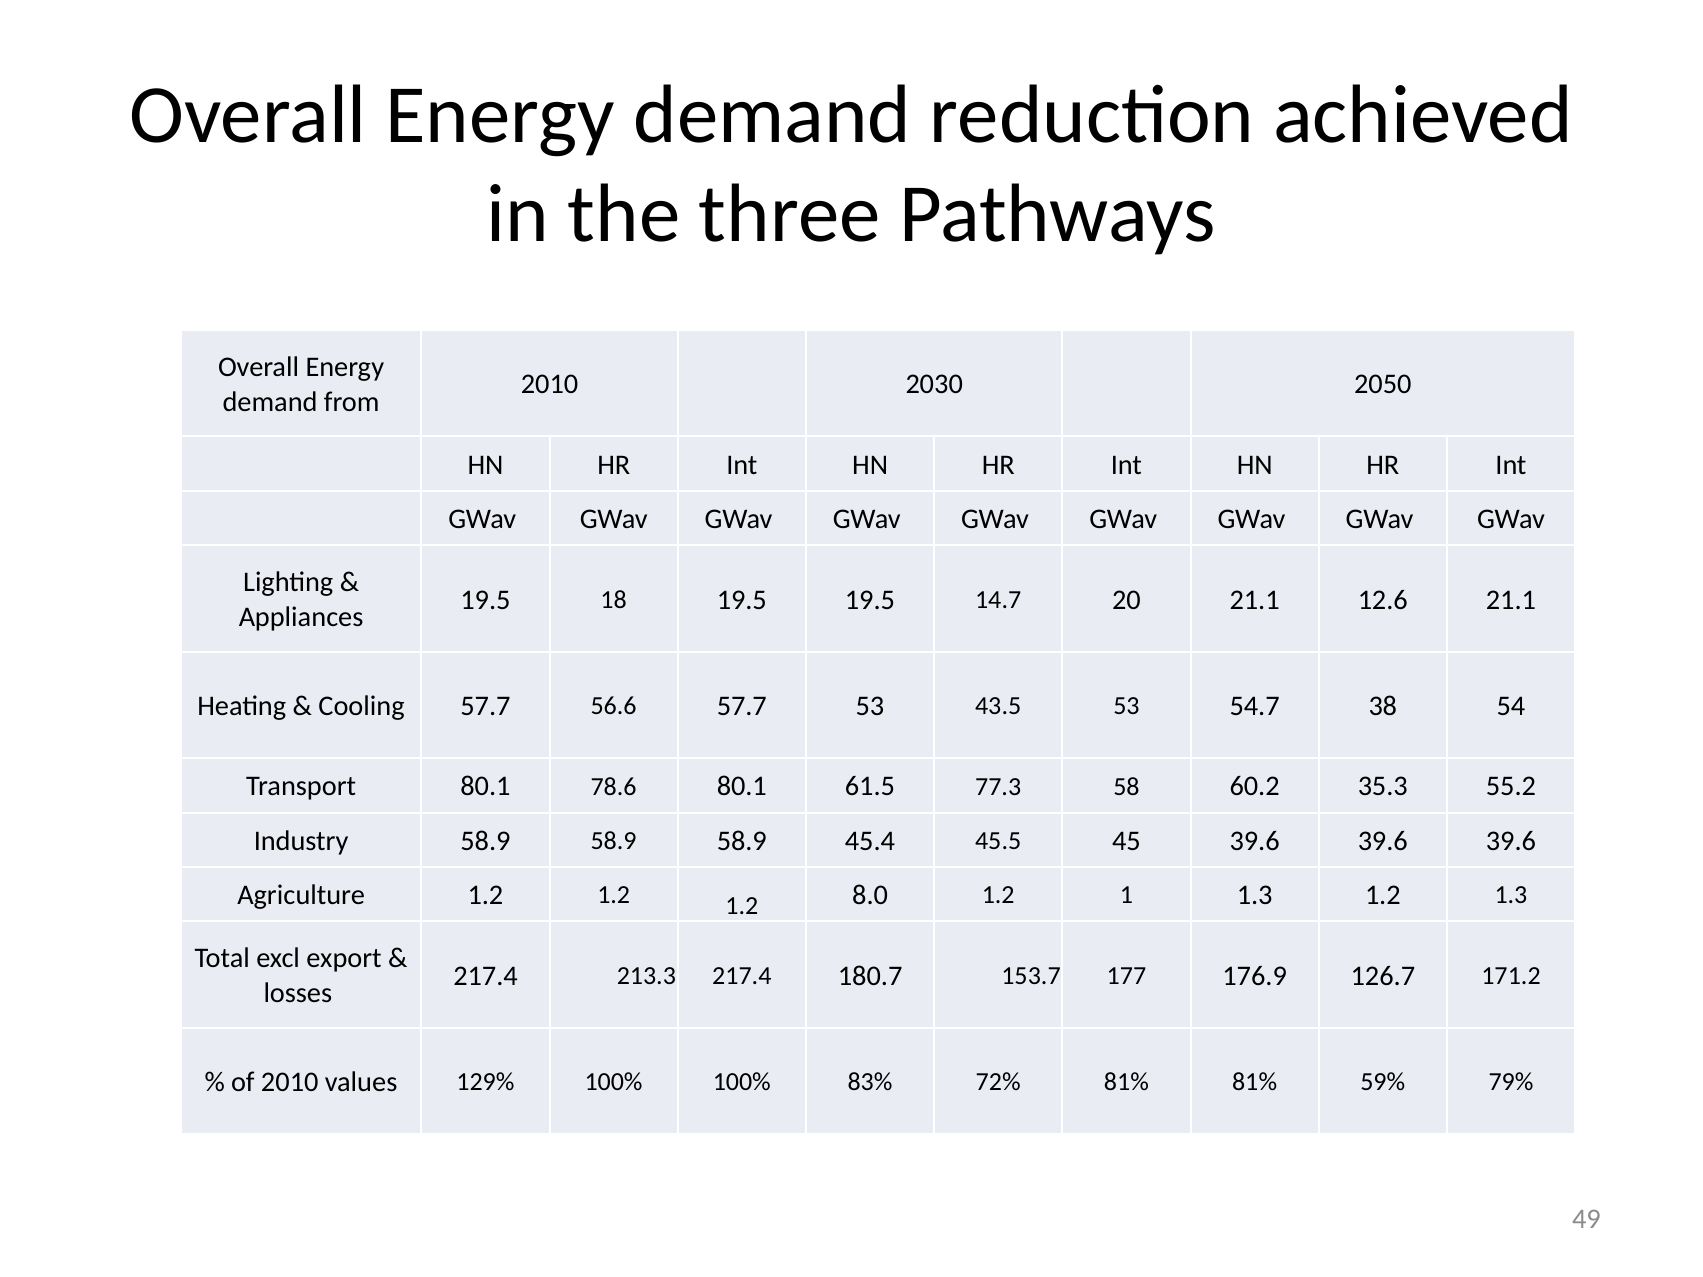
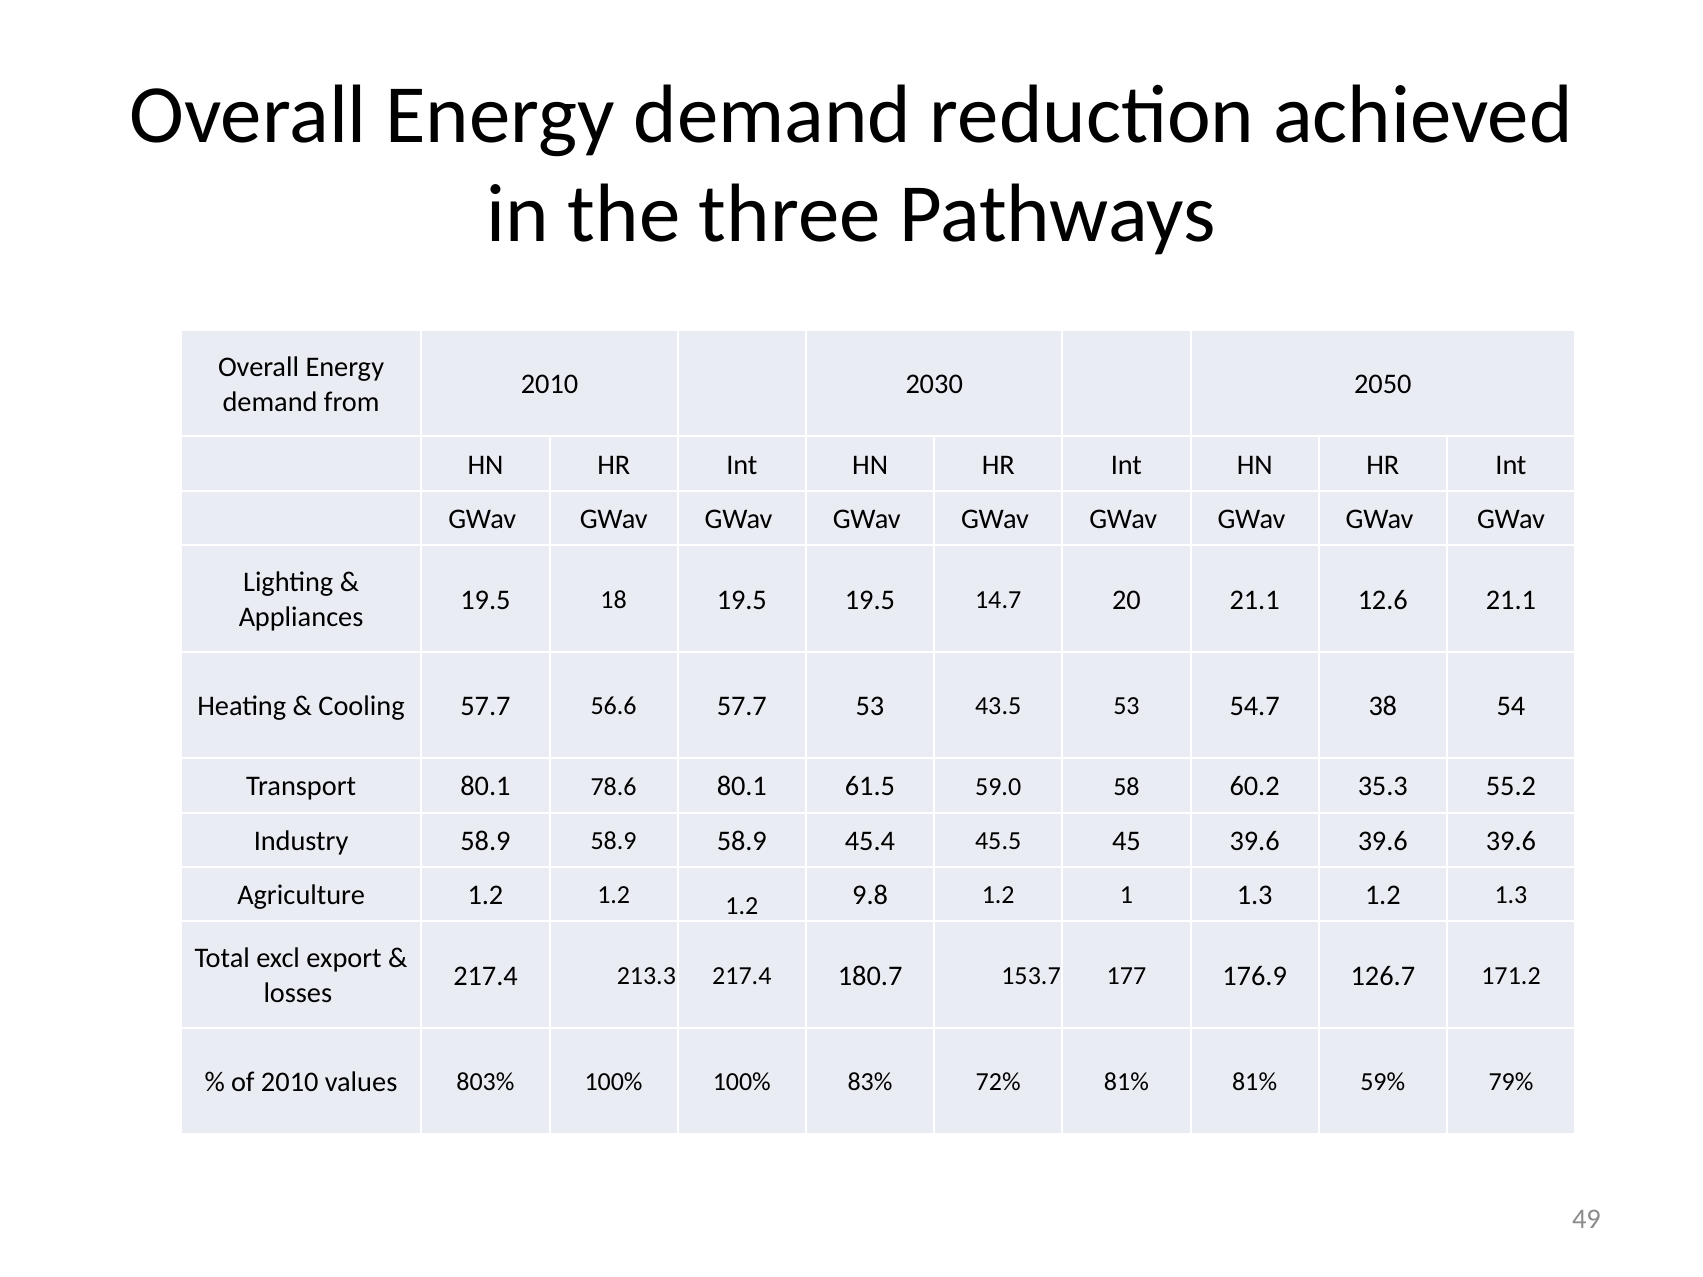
77.3: 77.3 -> 59.0
8.0: 8.0 -> 9.8
129%: 129% -> 803%
